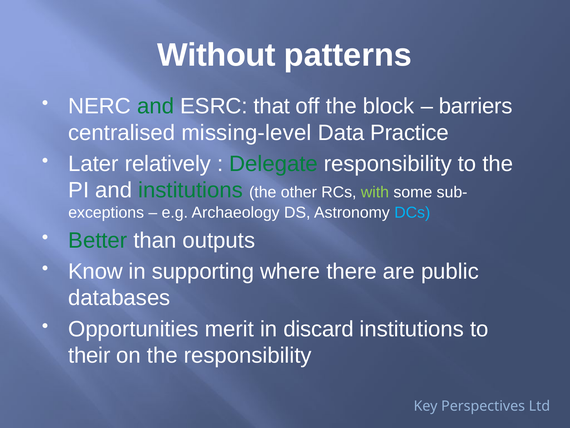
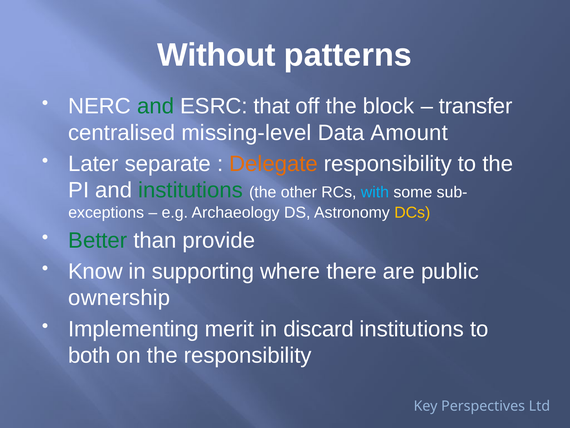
barriers: barriers -> transfer
Practice: Practice -> Amount
relatively: relatively -> separate
Delegate colour: green -> orange
with colour: light green -> light blue
DCs colour: light blue -> yellow
outputs: outputs -> provide
databases: databases -> ownership
Opportunities: Opportunities -> Implementing
their: their -> both
